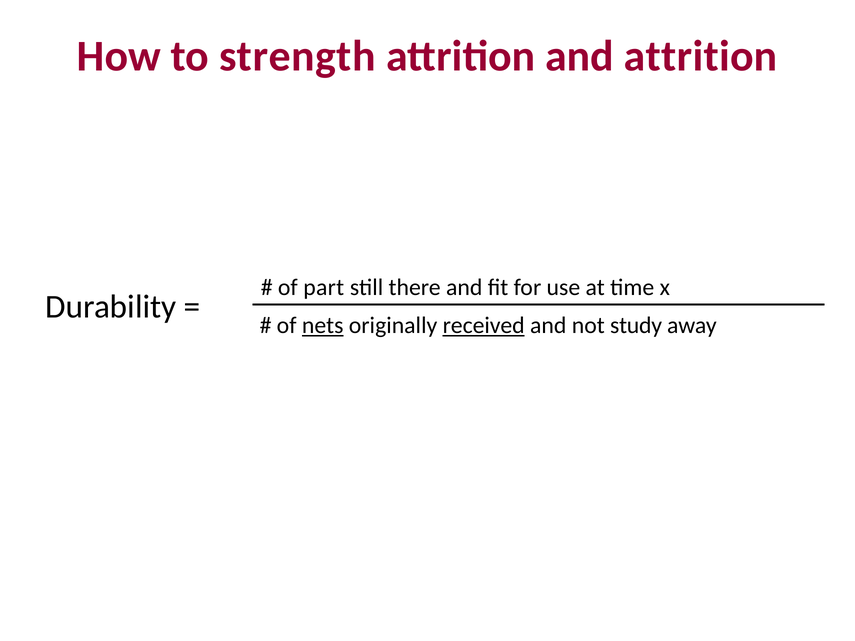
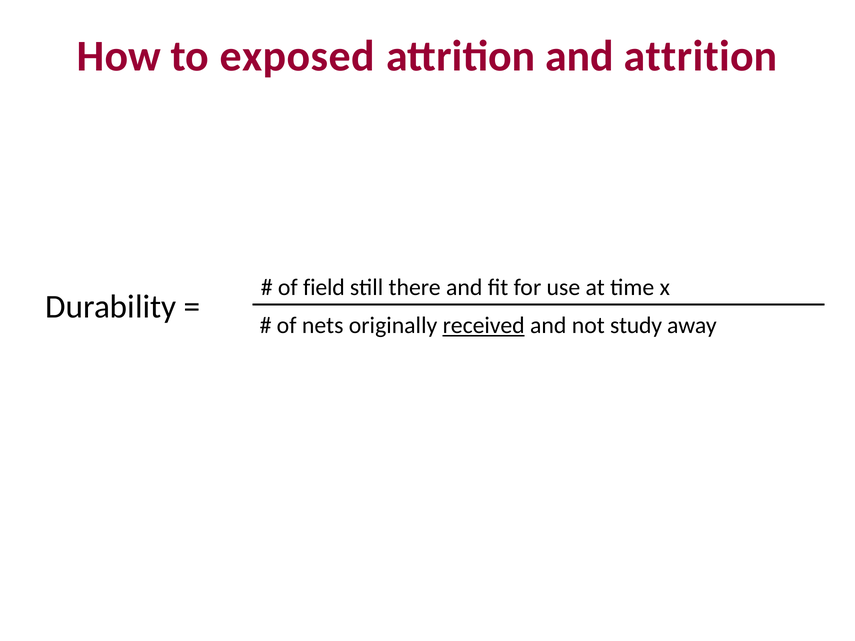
strength: strength -> exposed
part: part -> field
nets underline: present -> none
